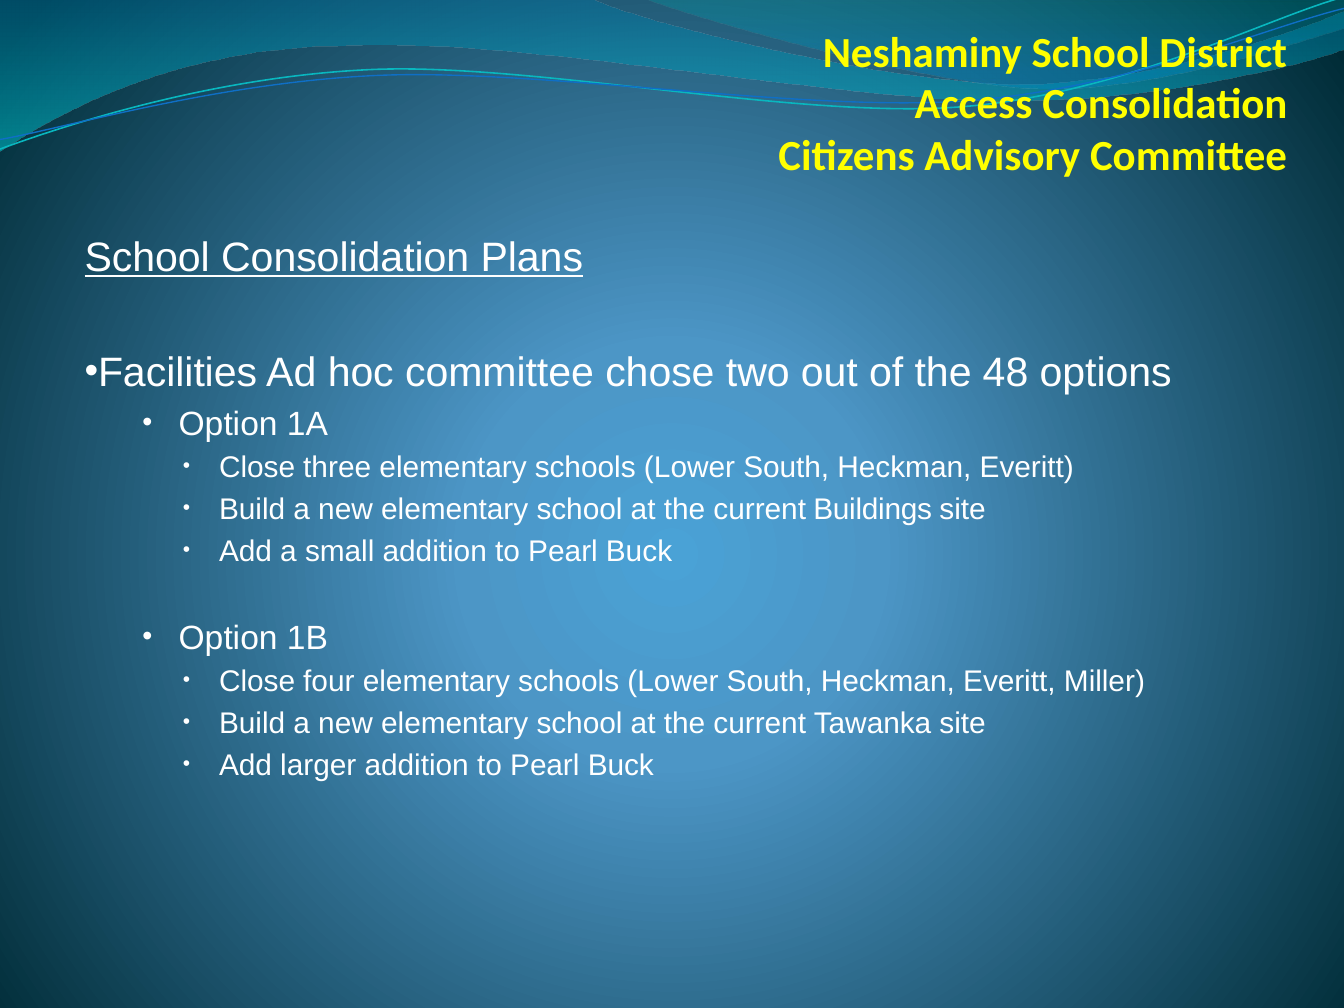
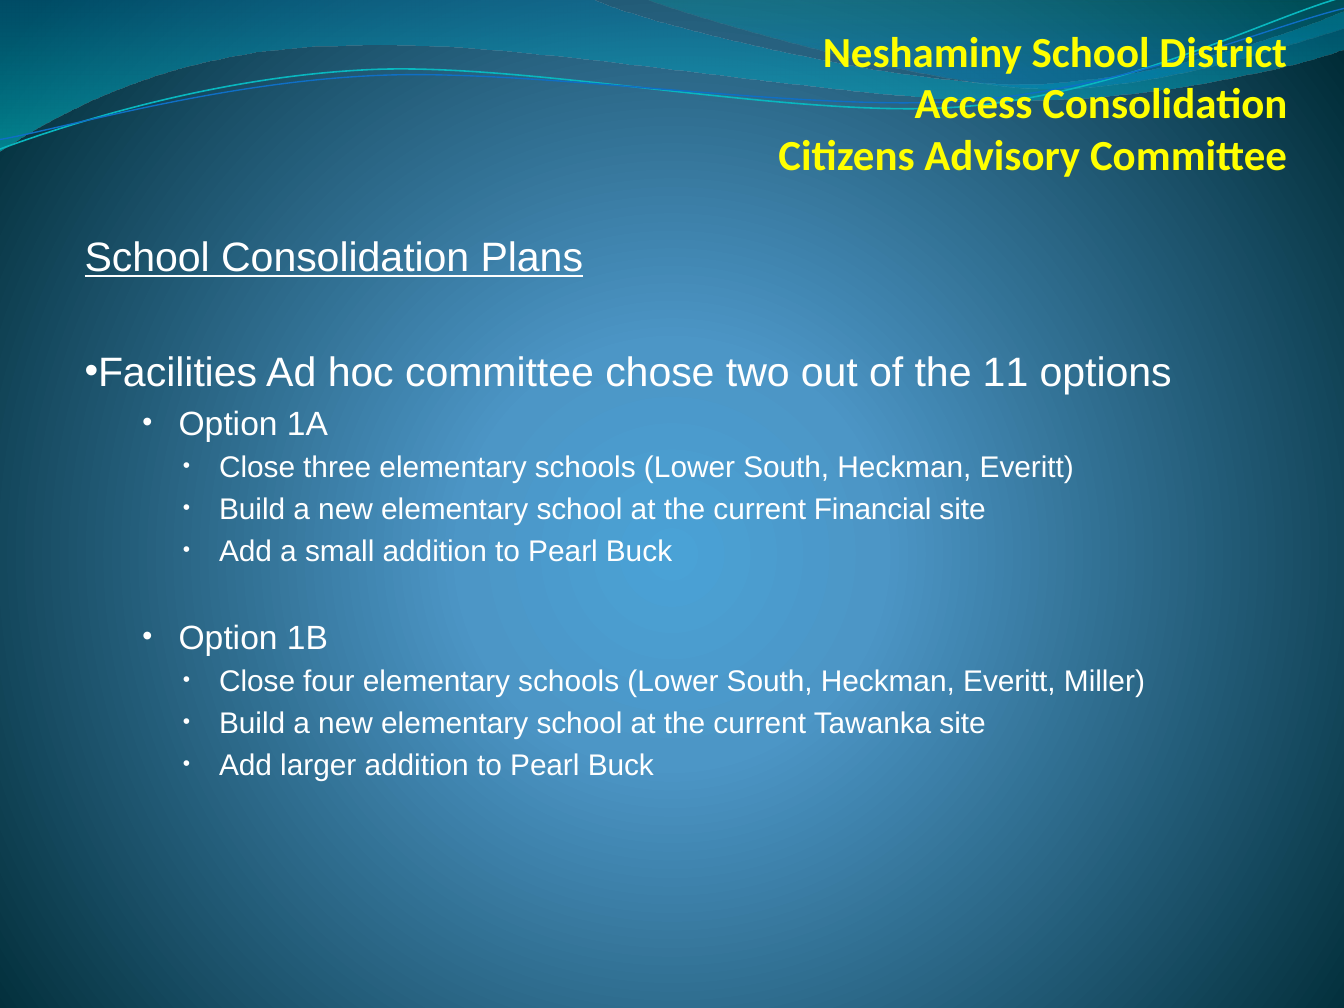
48: 48 -> 11
Buildings: Buildings -> Financial
